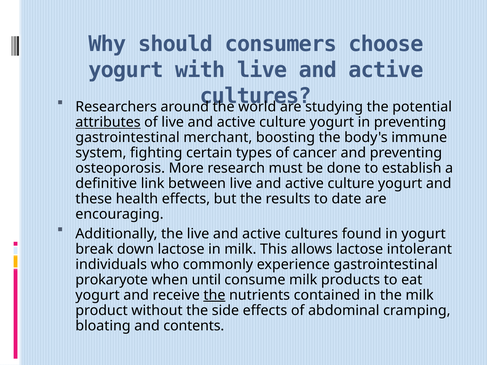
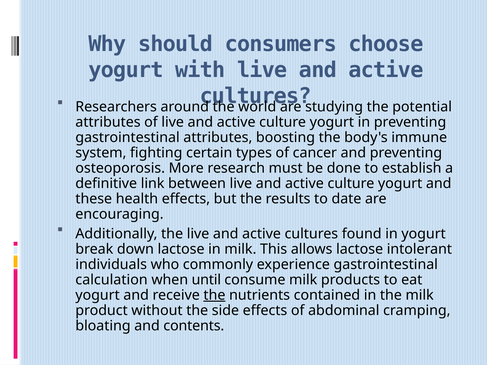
attributes at (108, 122) underline: present -> none
gastrointestinal merchant: merchant -> attributes
prokaryote: prokaryote -> calculation
